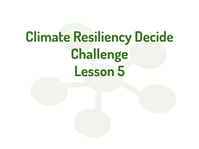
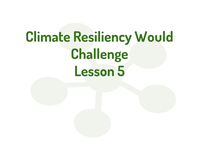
Decide: Decide -> Would
